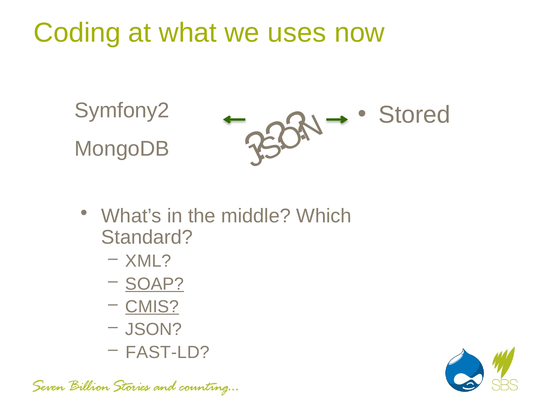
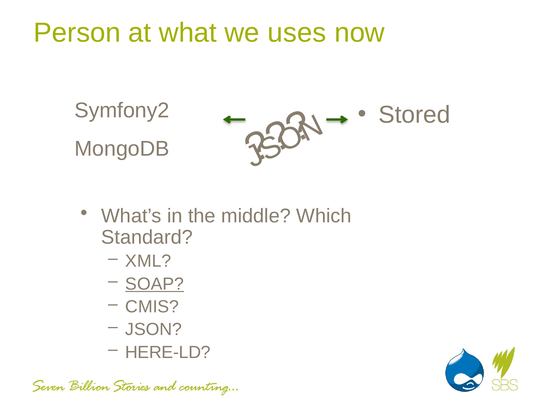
Coding: Coding -> Person
CMIS underline: present -> none
FAST-LD: FAST-LD -> HERE-LD
